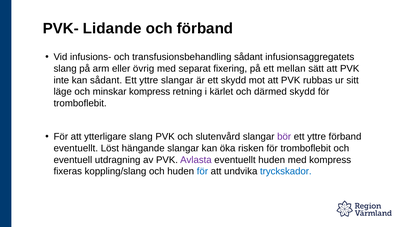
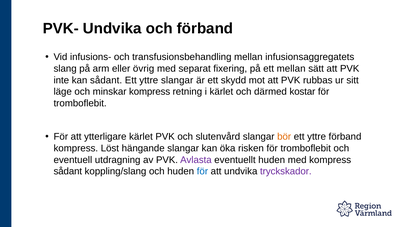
PVK- Lidande: Lidande -> Undvika
transfusionsbehandling sådant: sådant -> mellan
därmed skydd: skydd -> kostar
ytterligare slang: slang -> kärlet
bör colour: purple -> orange
eventuellt at (76, 148): eventuellt -> kompress
fixeras at (68, 171): fixeras -> sådant
tryckskador colour: blue -> purple
